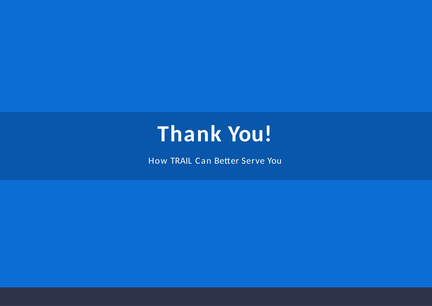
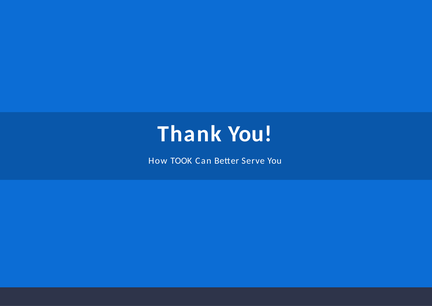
TRAIL: TRAIL -> TOOK
